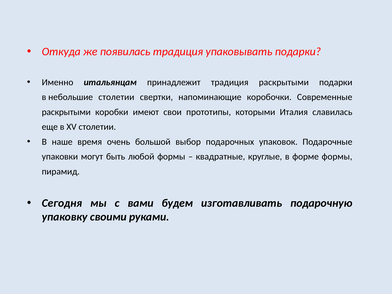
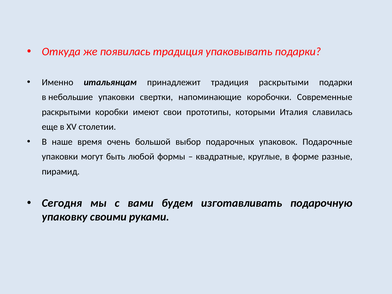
небольшие столетии: столетии -> упаковки
форме формы: формы -> разные
